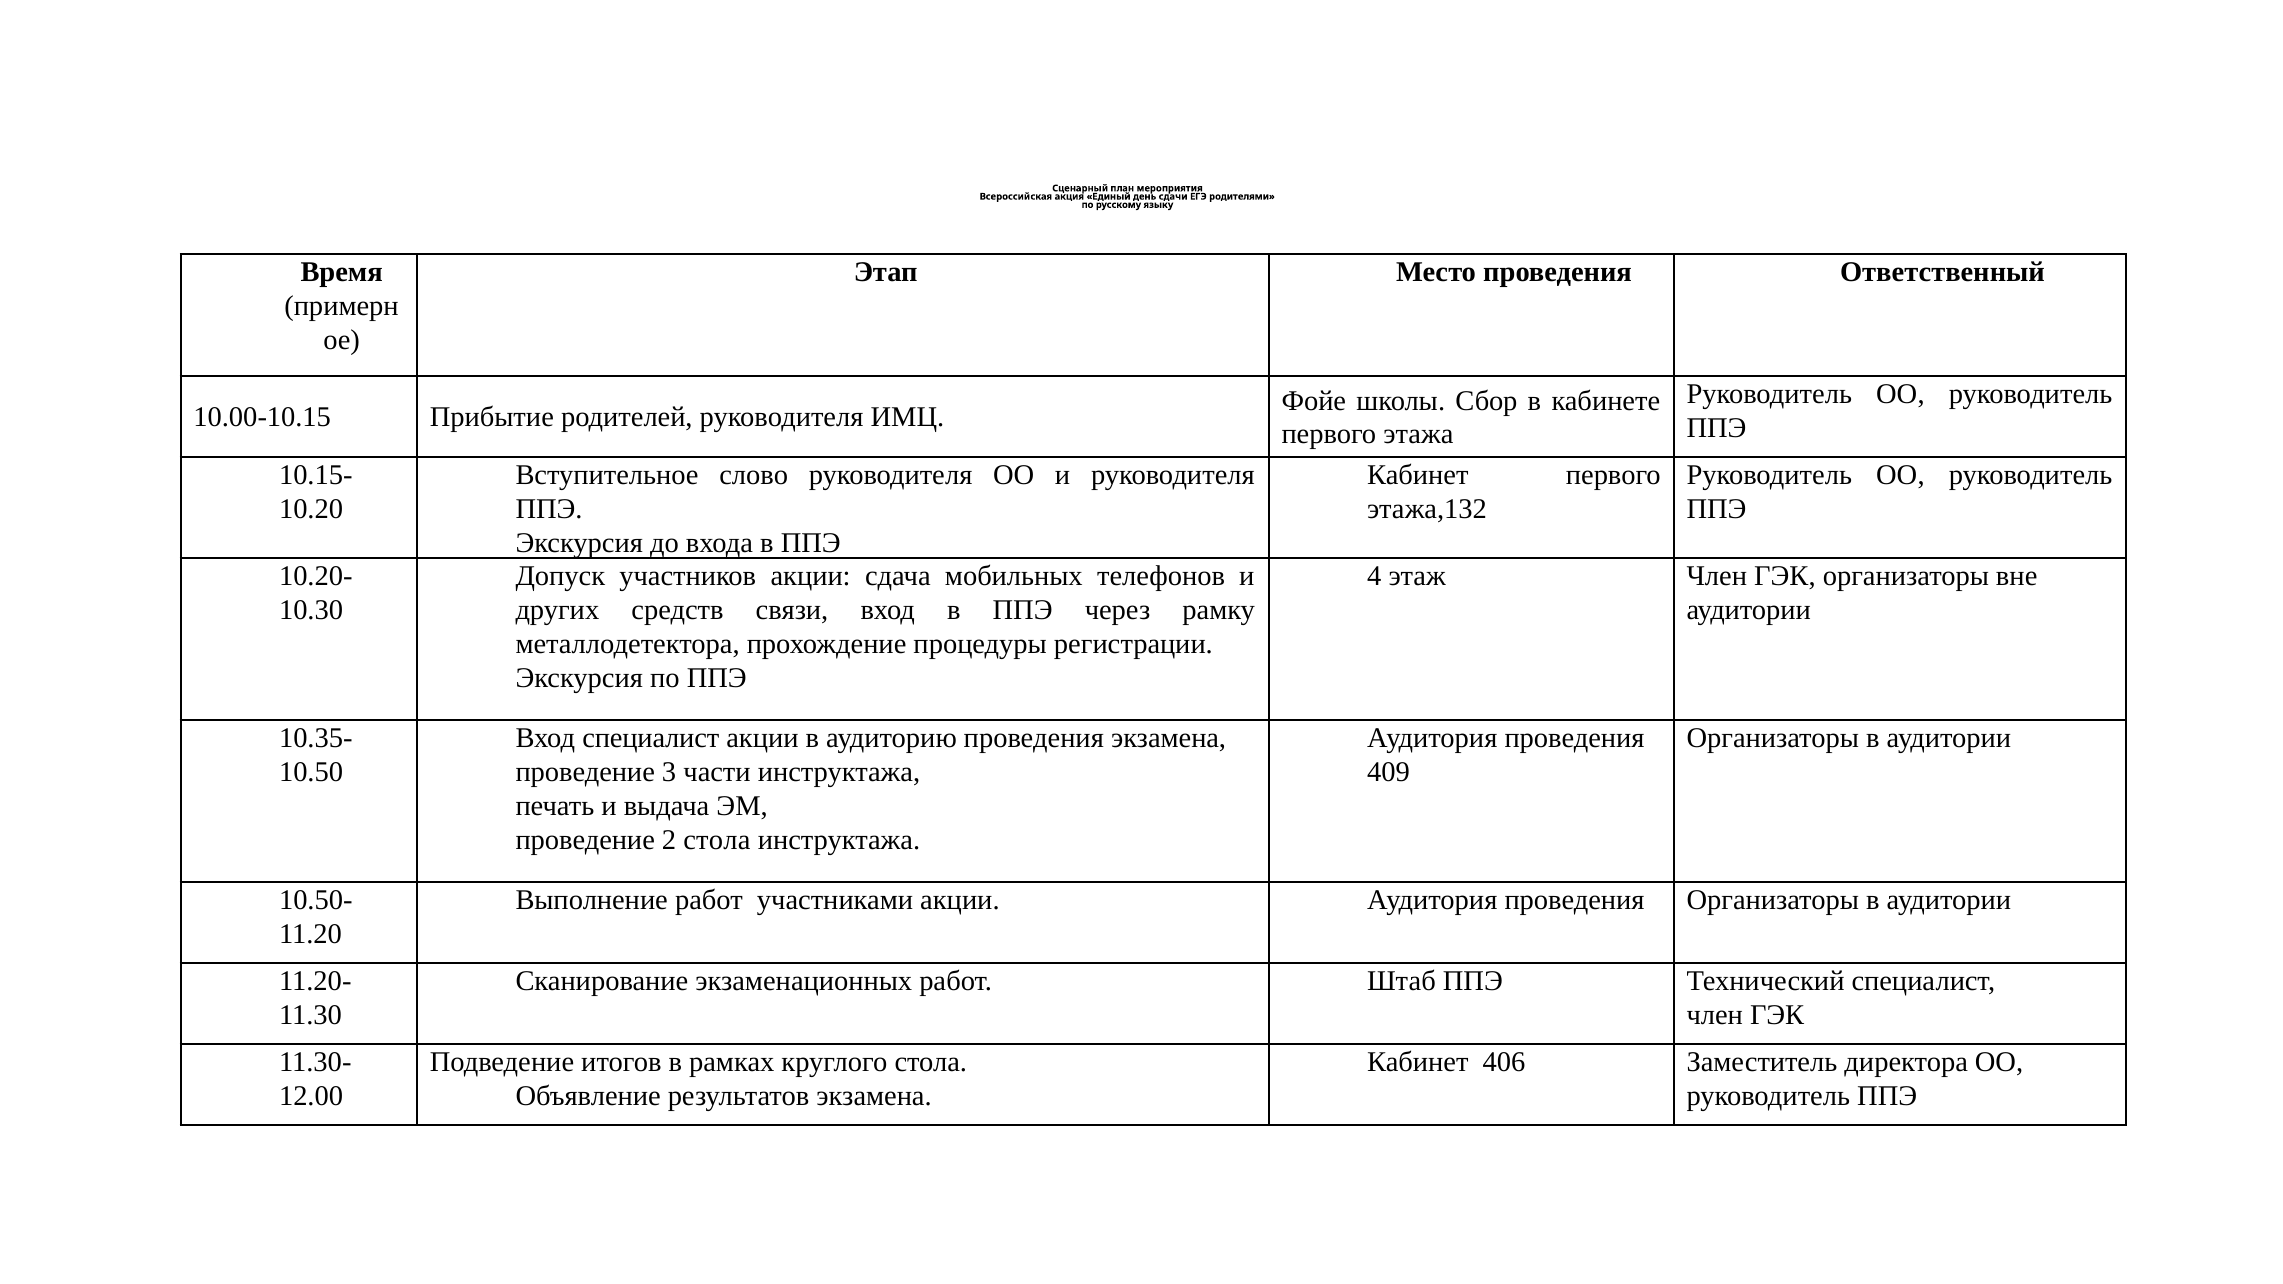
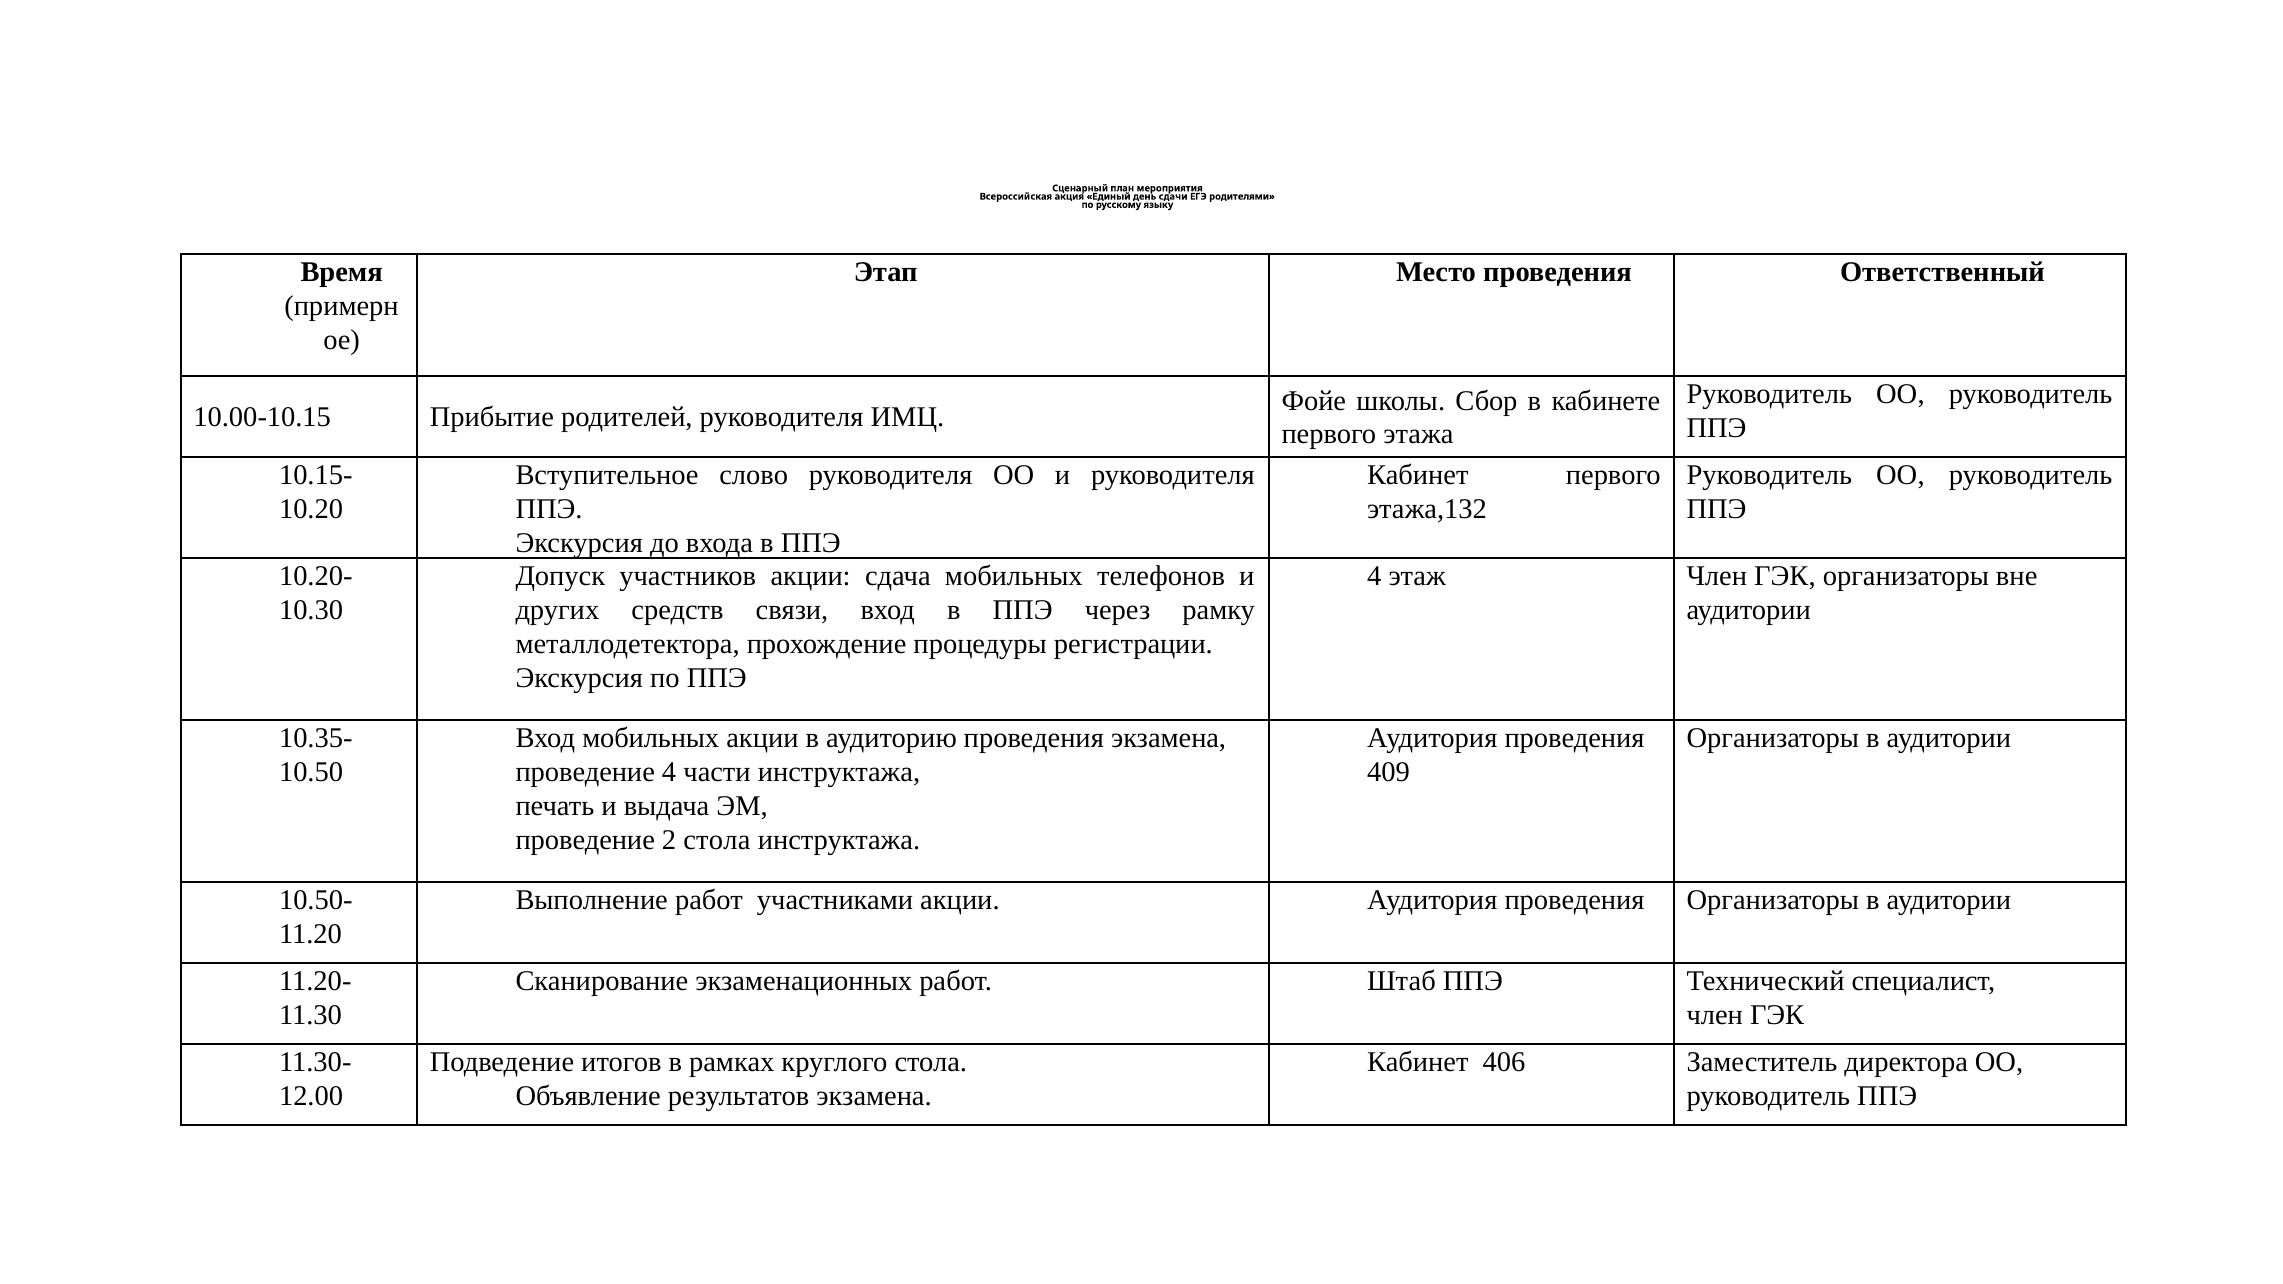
Вход специалист: специалист -> мобильных
проведение 3: 3 -> 4
